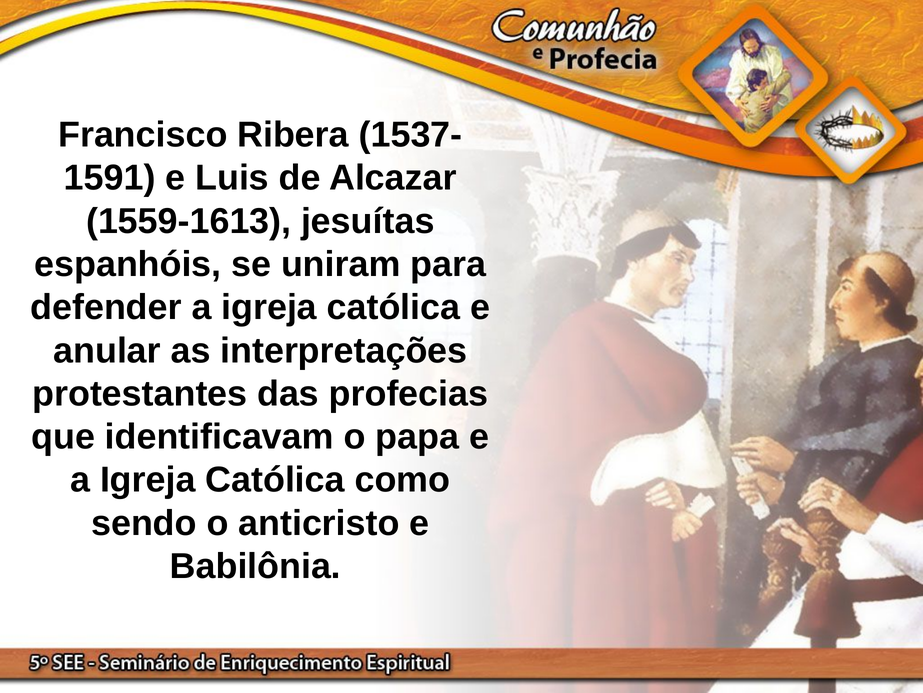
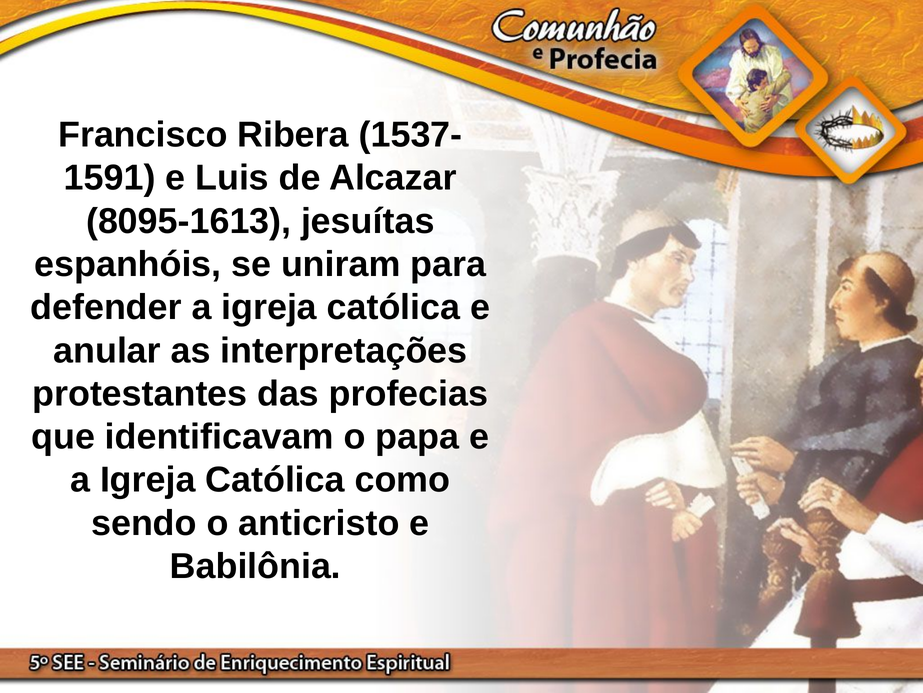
1559-1613: 1559-1613 -> 8095-1613
